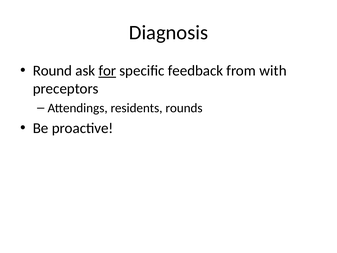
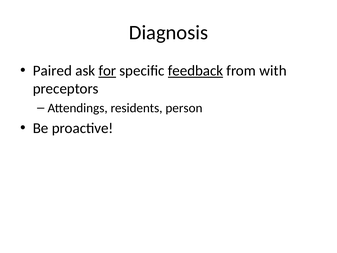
Round: Round -> Paired
feedback underline: none -> present
rounds: rounds -> person
